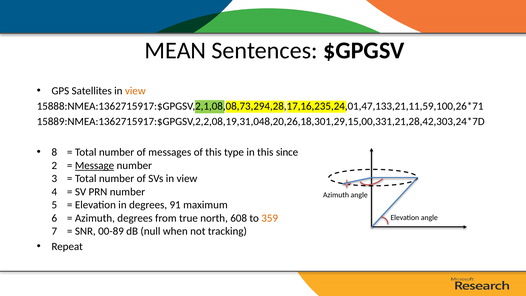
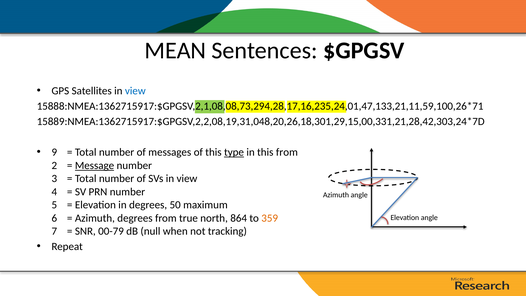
view at (135, 91) colour: orange -> blue
8: 8 -> 9
type underline: none -> present
this since: since -> from
91: 91 -> 50
608: 608 -> 864
00-89: 00-89 -> 00-79
